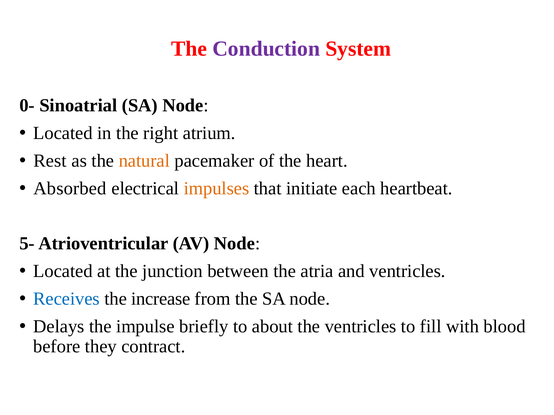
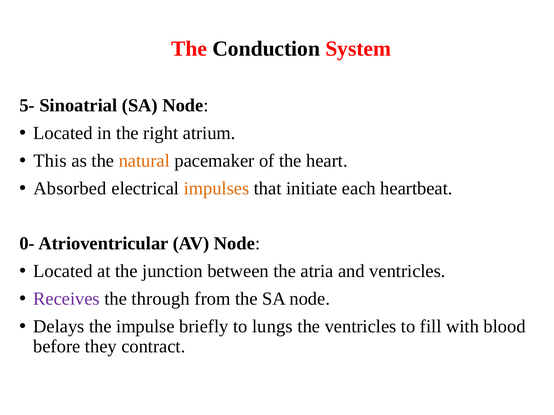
Conduction colour: purple -> black
0-: 0- -> 5-
Rest: Rest -> This
5-: 5- -> 0-
Receives colour: blue -> purple
increase: increase -> through
about: about -> lungs
